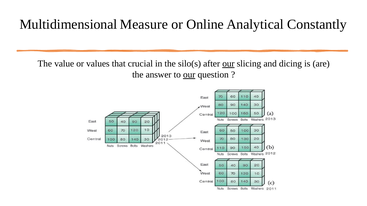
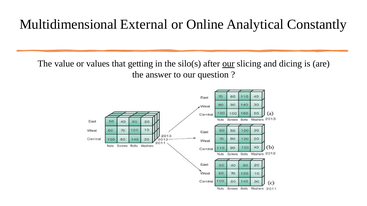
Measure: Measure -> External
crucial: crucial -> getting
our at (189, 75) underline: present -> none
